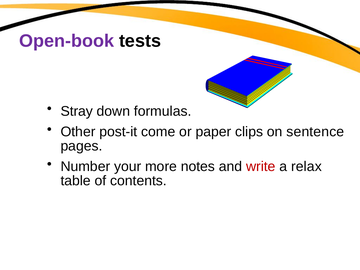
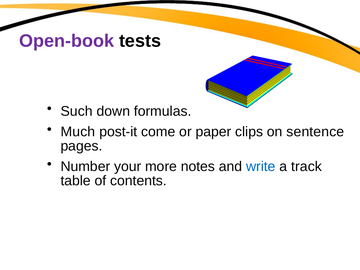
Stray: Stray -> Such
Other: Other -> Much
write colour: red -> blue
relax: relax -> track
